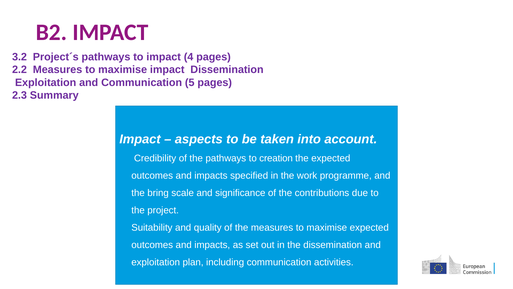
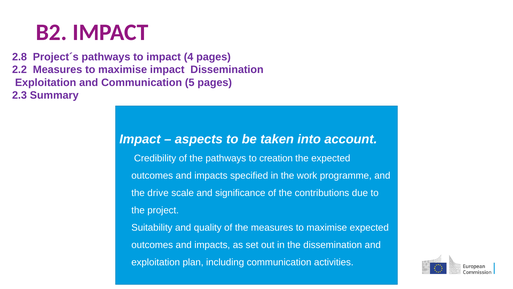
3.2: 3.2 -> 2.8
bring: bring -> drive
